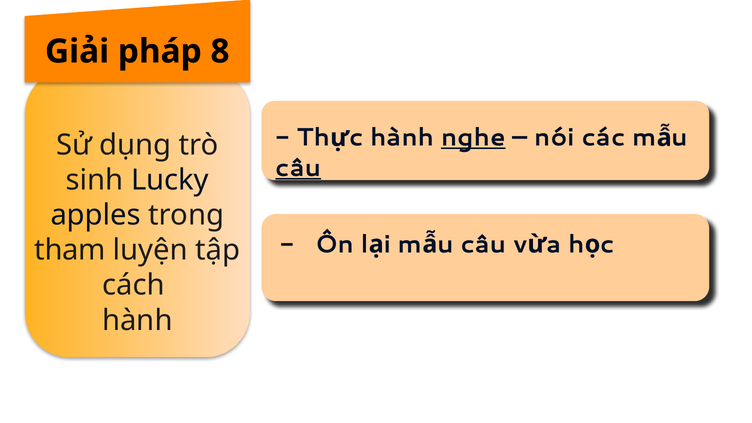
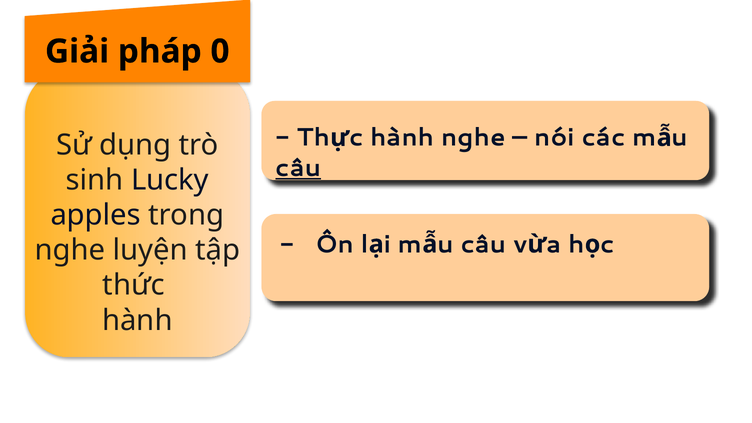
8: 8 -> 0
nghe at (473, 138) underline: present -> none
tham at (70, 250): tham -> nghe
cách: cách -> thức
